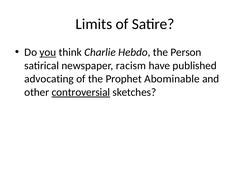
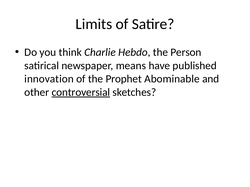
you underline: present -> none
racism: racism -> means
advocating: advocating -> innovation
